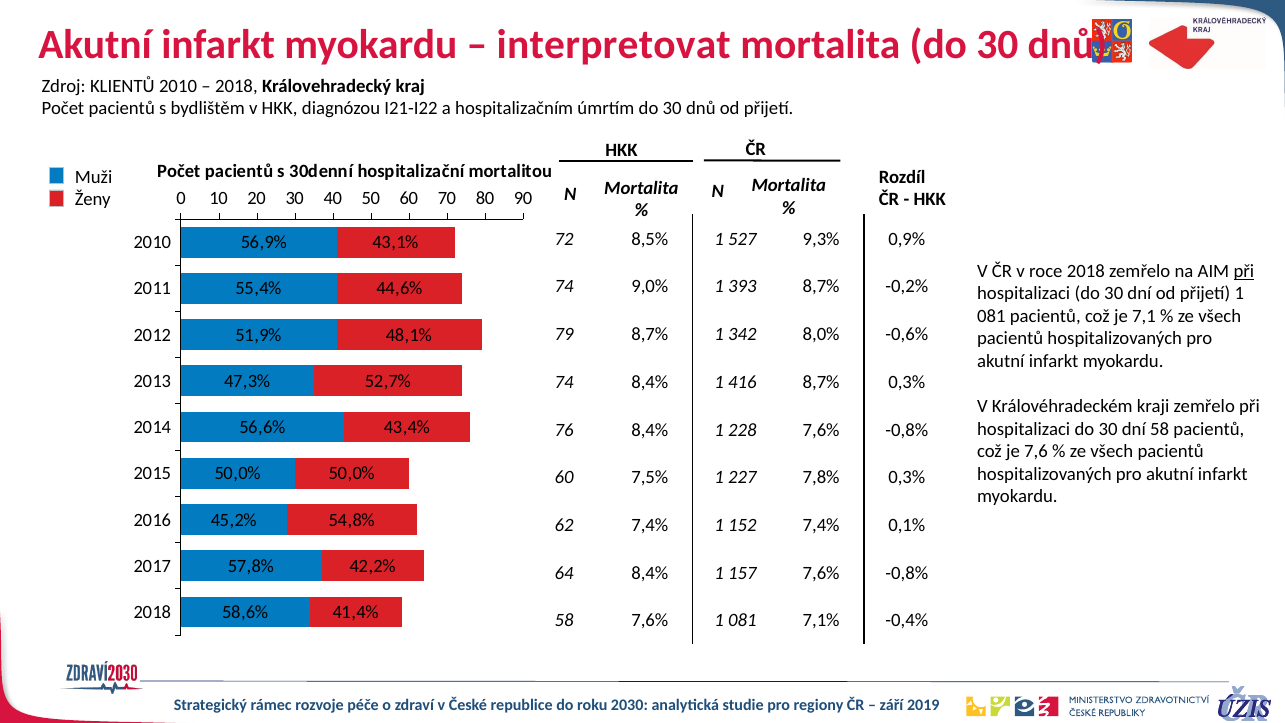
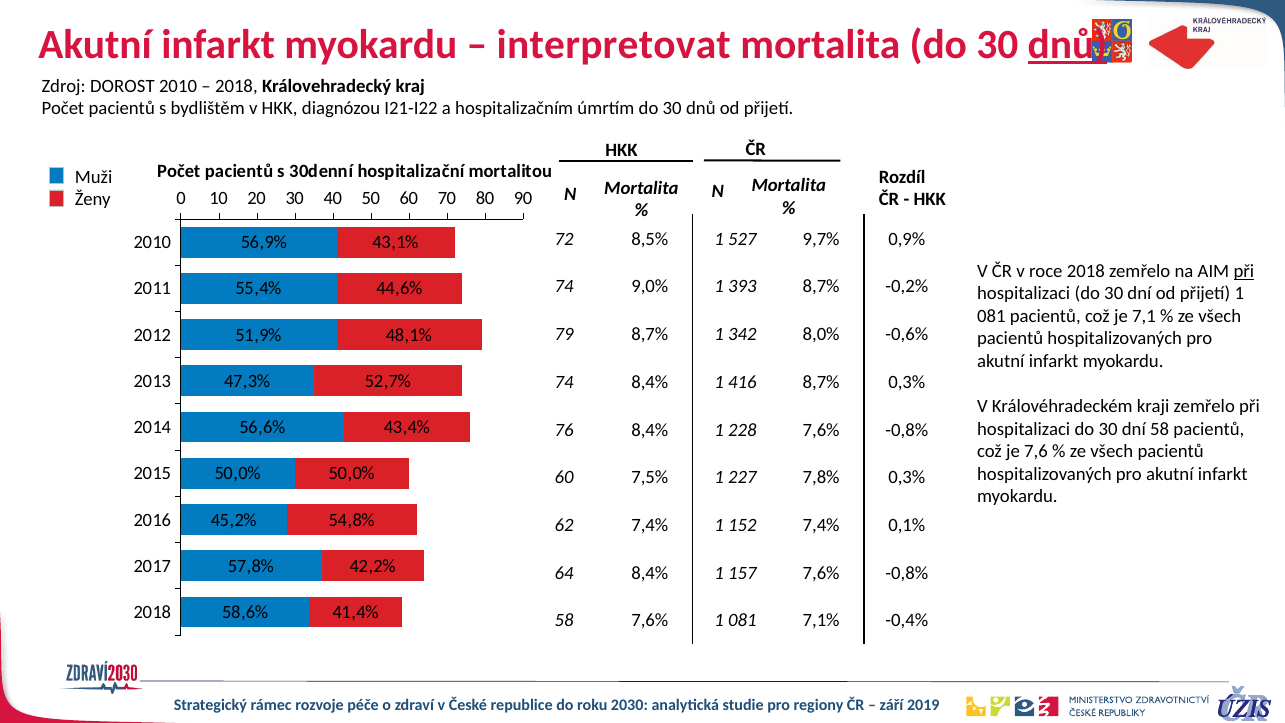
dnů at (1067, 44) underline: none -> present
KLIENTŮ: KLIENTŮ -> DOROST
9,3%: 9,3% -> 9,7%
